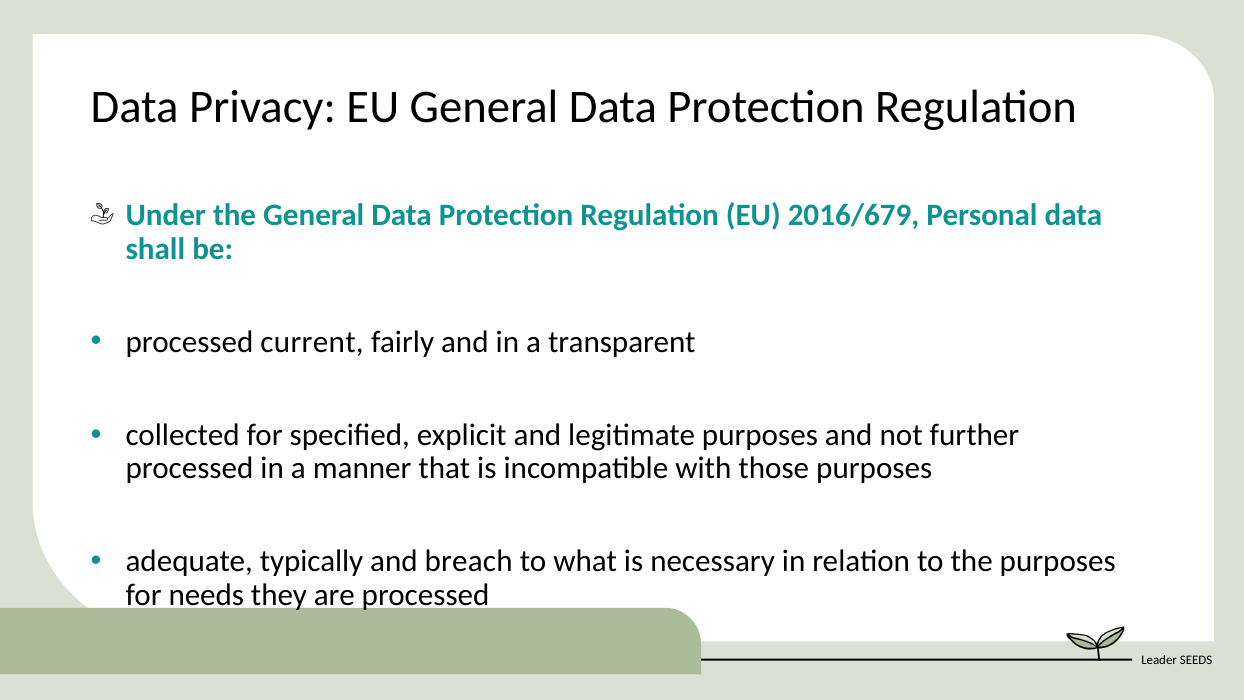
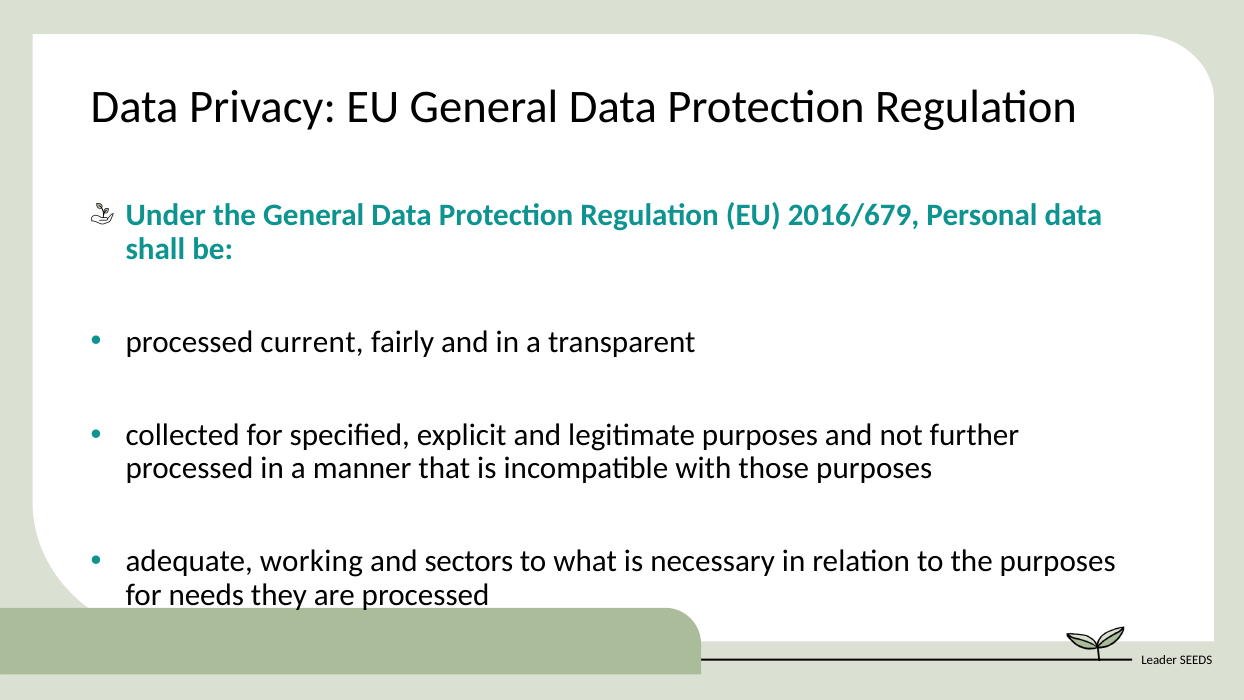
typically: typically -> working
breach: breach -> sectors
